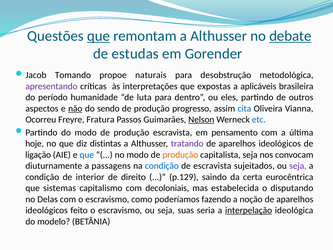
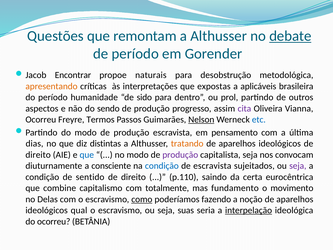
que at (99, 36) underline: present -> none
de estudas: estudas -> período
Tomando: Tomando -> Encontrar
apresentando colour: purple -> orange
luta: luta -> sido
eles: eles -> prol
não underline: present -> none
cita colour: blue -> purple
Fratura: Fratura -> Termos
hoje: hoje -> dias
tratando colour: purple -> orange
ligação at (38, 155): ligação -> direito
produção at (180, 155) colour: orange -> purple
passagens: passagens -> consciente
interior: interior -> sentido
p.129: p.129 -> p.110
sistemas: sistemas -> combine
decoloniais: decoloniais -> totalmente
estabelecida: estabelecida -> fundamento
disputando: disputando -> movimento
como underline: none -> present
feito: feito -> qual
do modelo: modelo -> ocorreu
